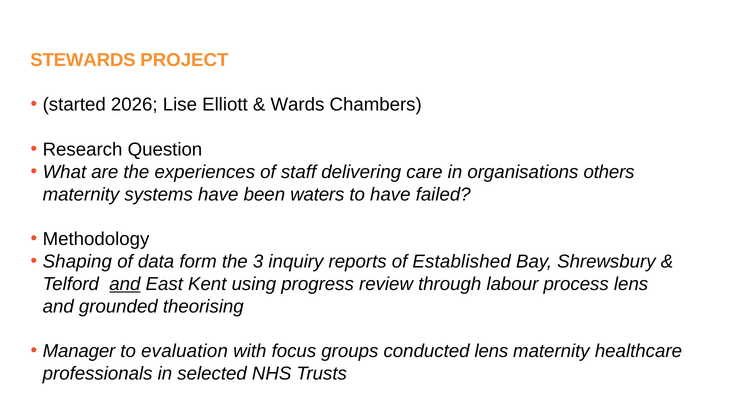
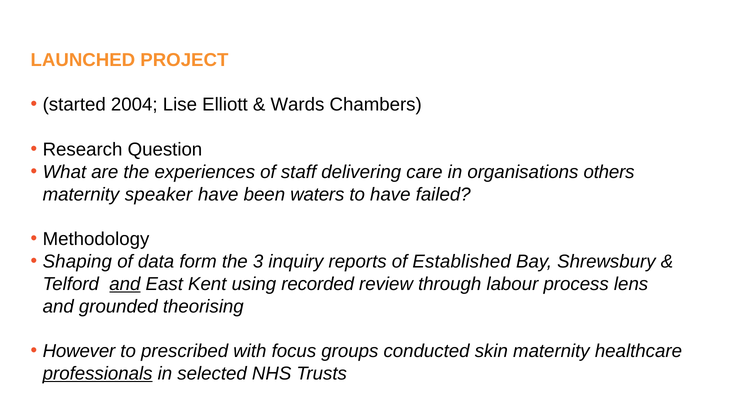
STEWARDS: STEWARDS -> LAUNCHED
2026: 2026 -> 2004
systems: systems -> speaker
progress: progress -> recorded
Manager: Manager -> However
evaluation: evaluation -> prescribed
conducted lens: lens -> skin
professionals underline: none -> present
